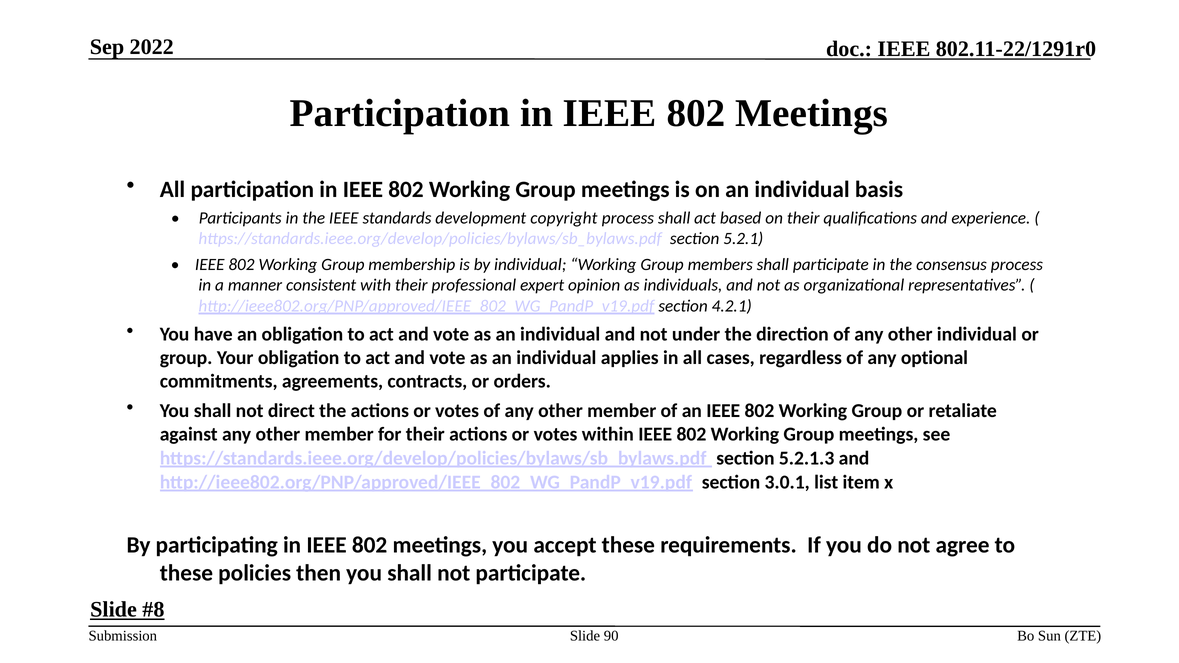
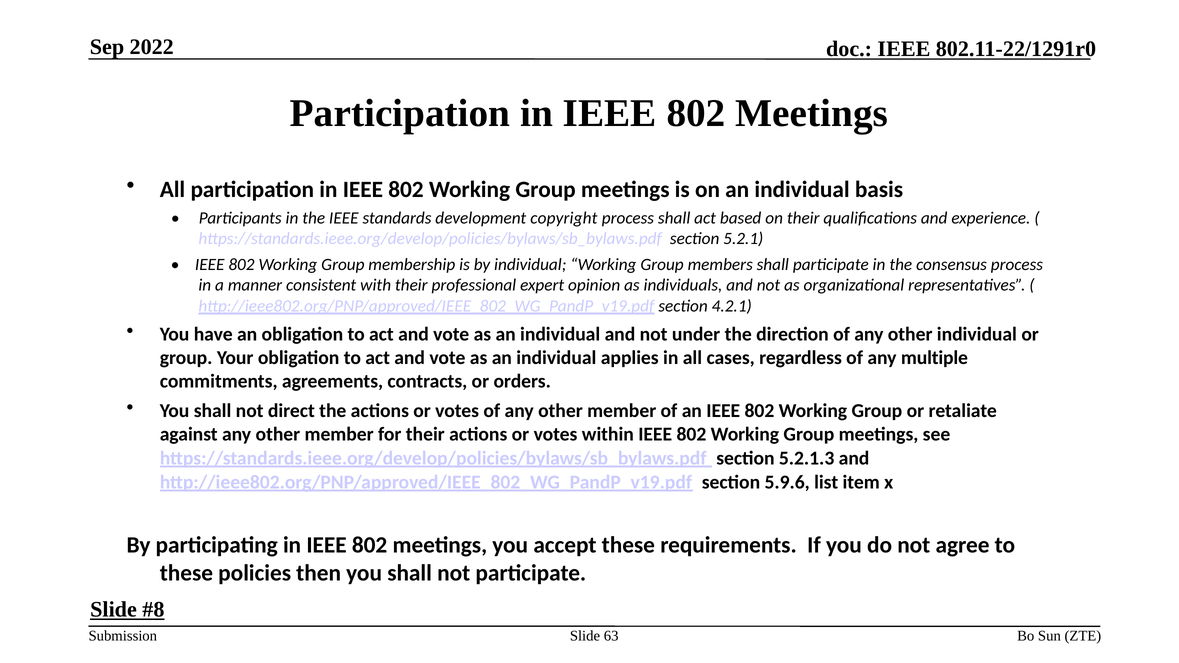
optional: optional -> multiple
3.0.1: 3.0.1 -> 5.9.6
90: 90 -> 63
